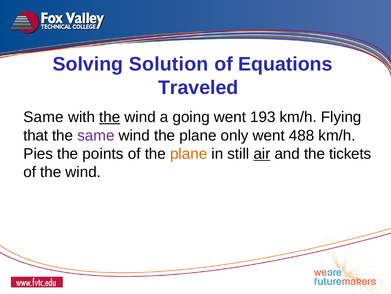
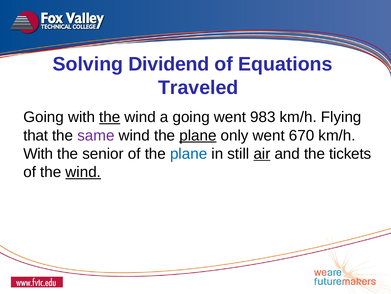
Solution: Solution -> Dividend
Same at (44, 117): Same -> Going
193: 193 -> 983
plane at (198, 135) underline: none -> present
488: 488 -> 670
Pies at (38, 153): Pies -> With
points: points -> senior
plane at (189, 153) colour: orange -> blue
wind at (83, 172) underline: none -> present
